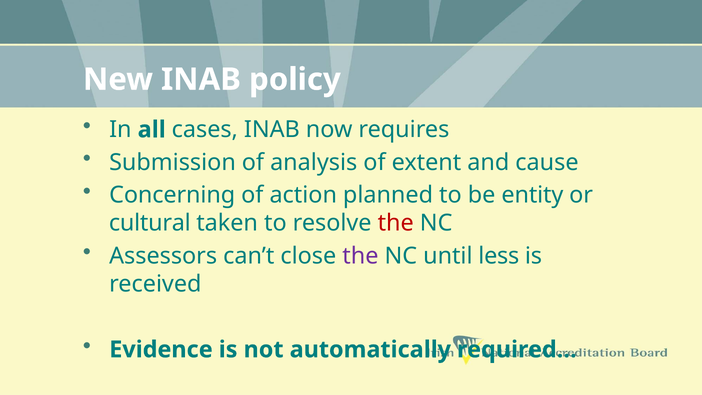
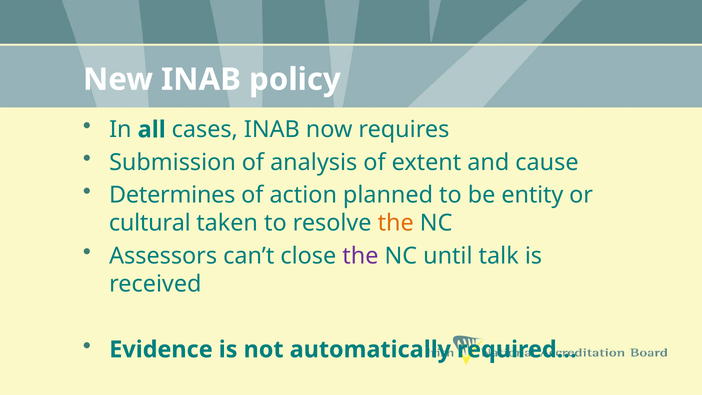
Concerning: Concerning -> Determines
the at (396, 223) colour: red -> orange
less: less -> talk
